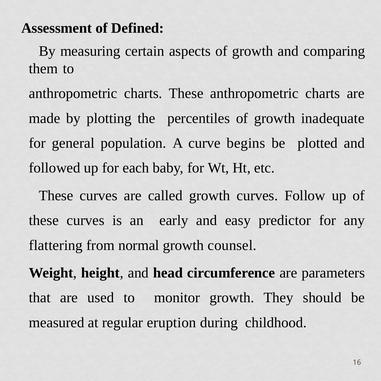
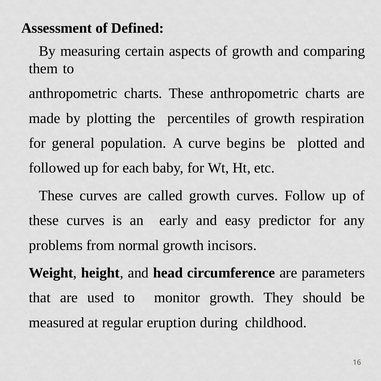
inadequate: inadequate -> respiration
flattering: flattering -> problems
counsel: counsel -> incisors
